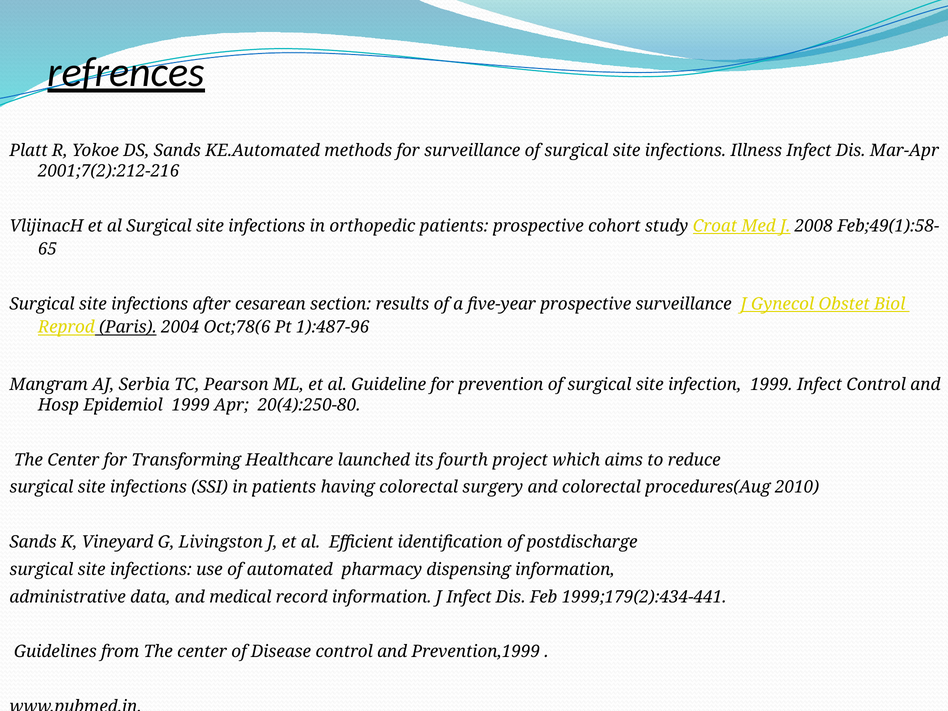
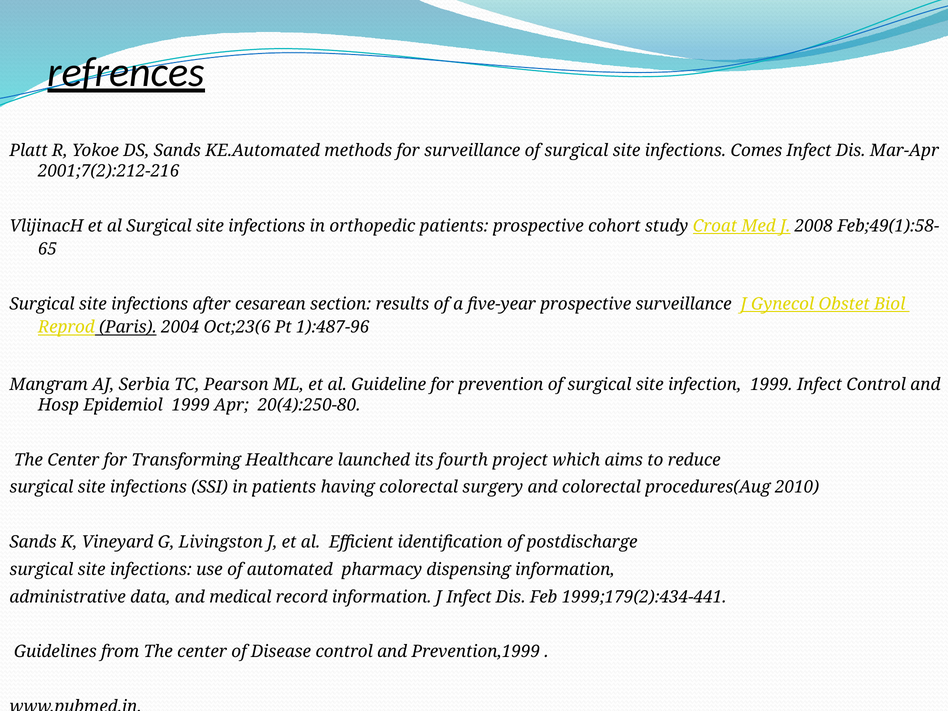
Illness: Illness -> Comes
Oct;78(6: Oct;78(6 -> Oct;23(6
